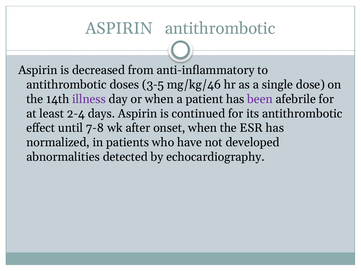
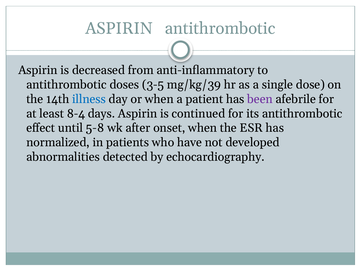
mg/kg/46: mg/kg/46 -> mg/kg/39
illness colour: purple -> blue
2-4: 2-4 -> 8-4
7-8: 7-8 -> 5-8
